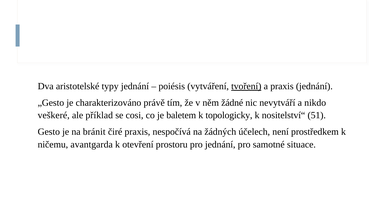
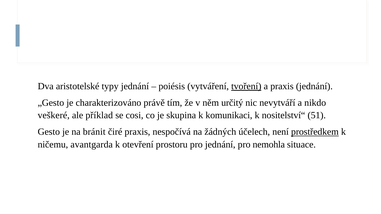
žádné: žádné -> určitý
baletem: baletem -> skupina
topologicky: topologicky -> komunikaci
prostředkem underline: none -> present
samotné: samotné -> nemohla
